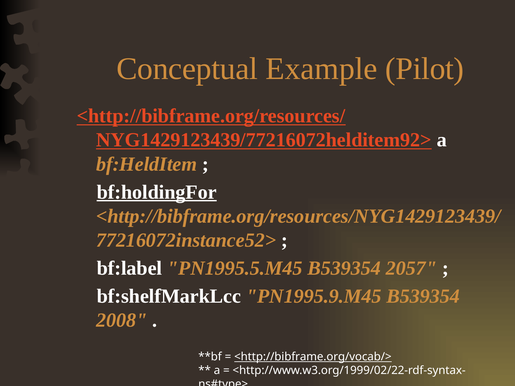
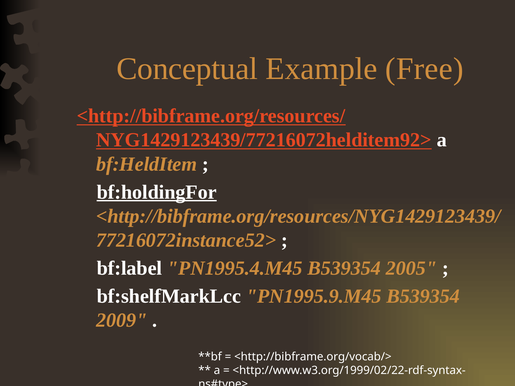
Pilot: Pilot -> Free
PN1995.5.M45: PN1995.5.M45 -> PN1995.4.M45
2057: 2057 -> 2005
2008: 2008 -> 2009
<http://bibframe.org/vocab/> underline: present -> none
